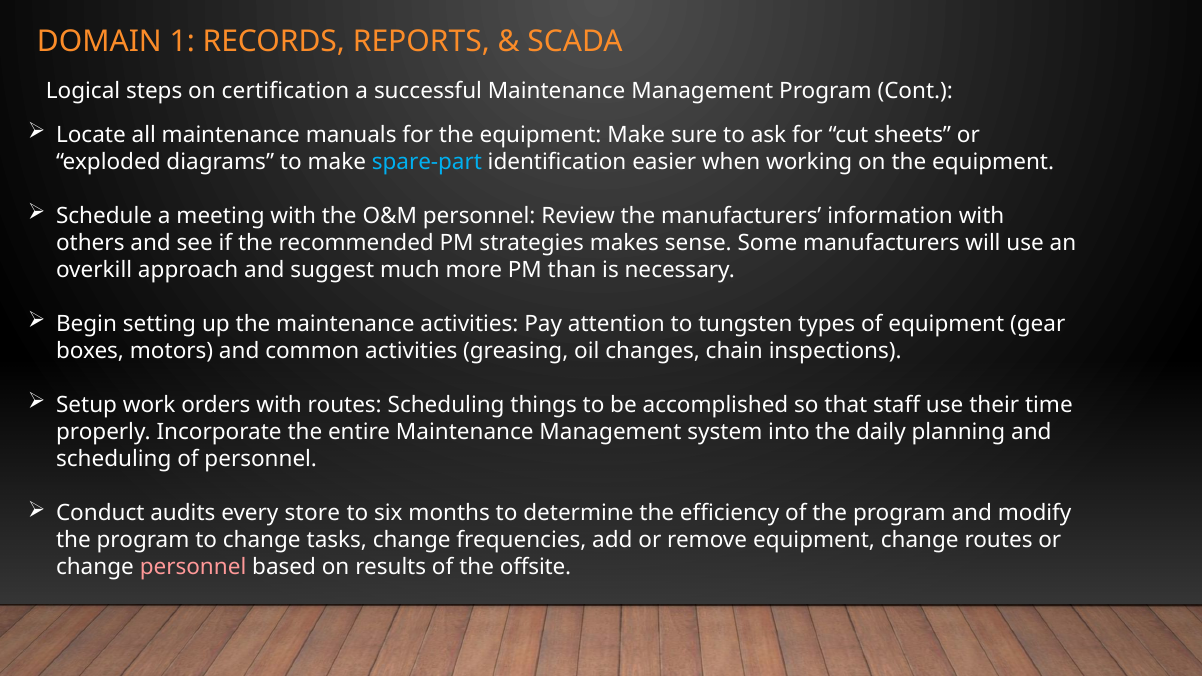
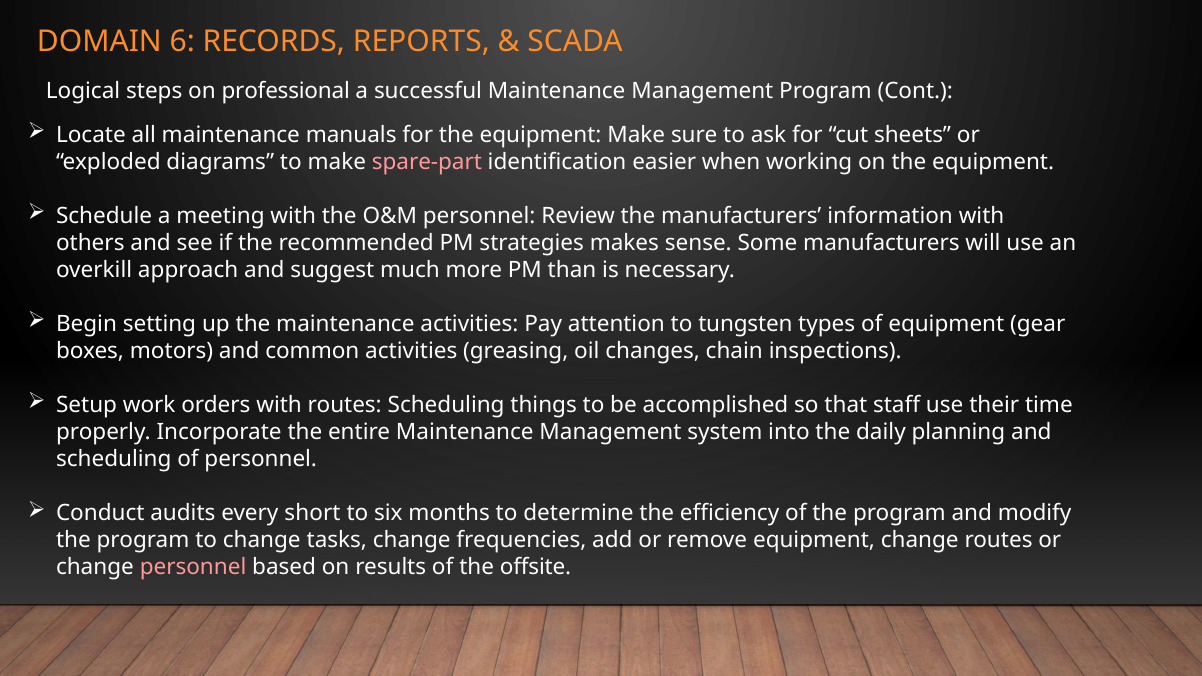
1: 1 -> 6
certification: certification -> professional
spare-part colour: light blue -> pink
store: store -> short
